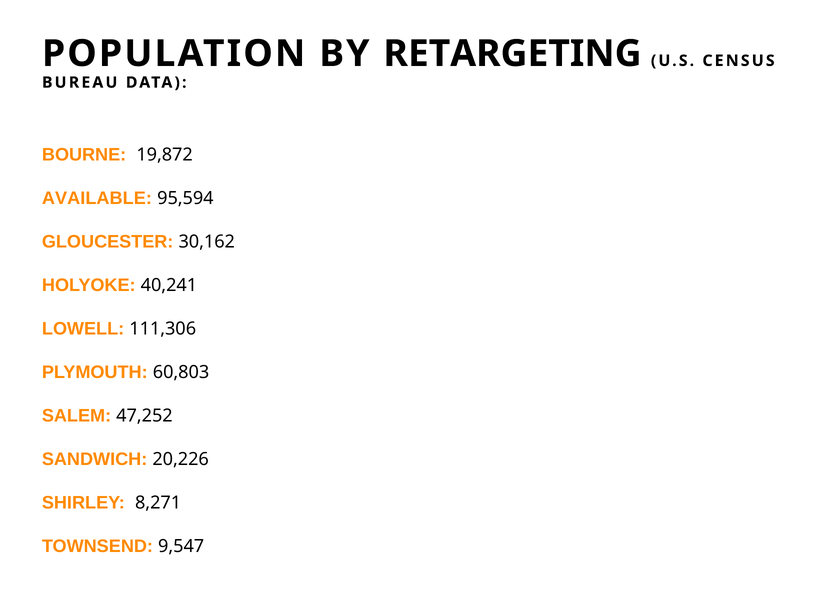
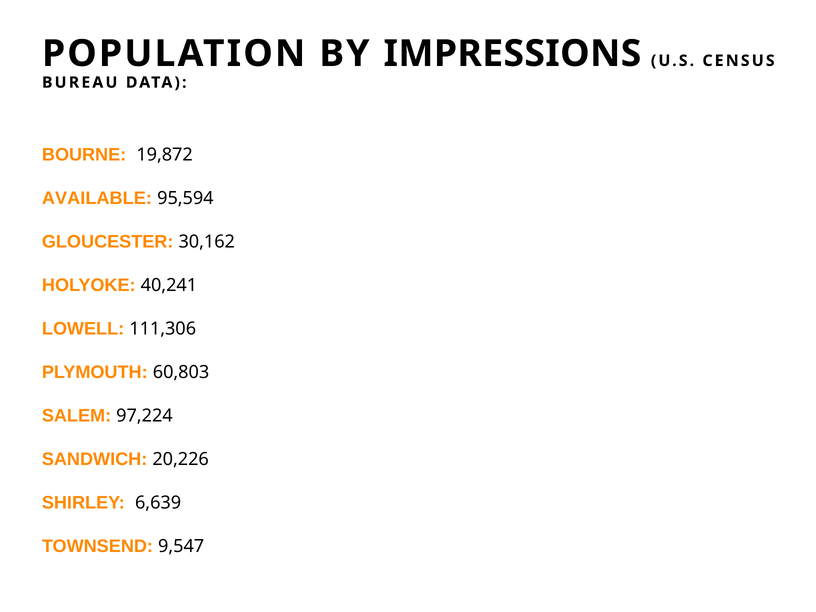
RETARGETING: RETARGETING -> IMPRESSIONS
47,252: 47,252 -> 97,224
8,271: 8,271 -> 6,639
